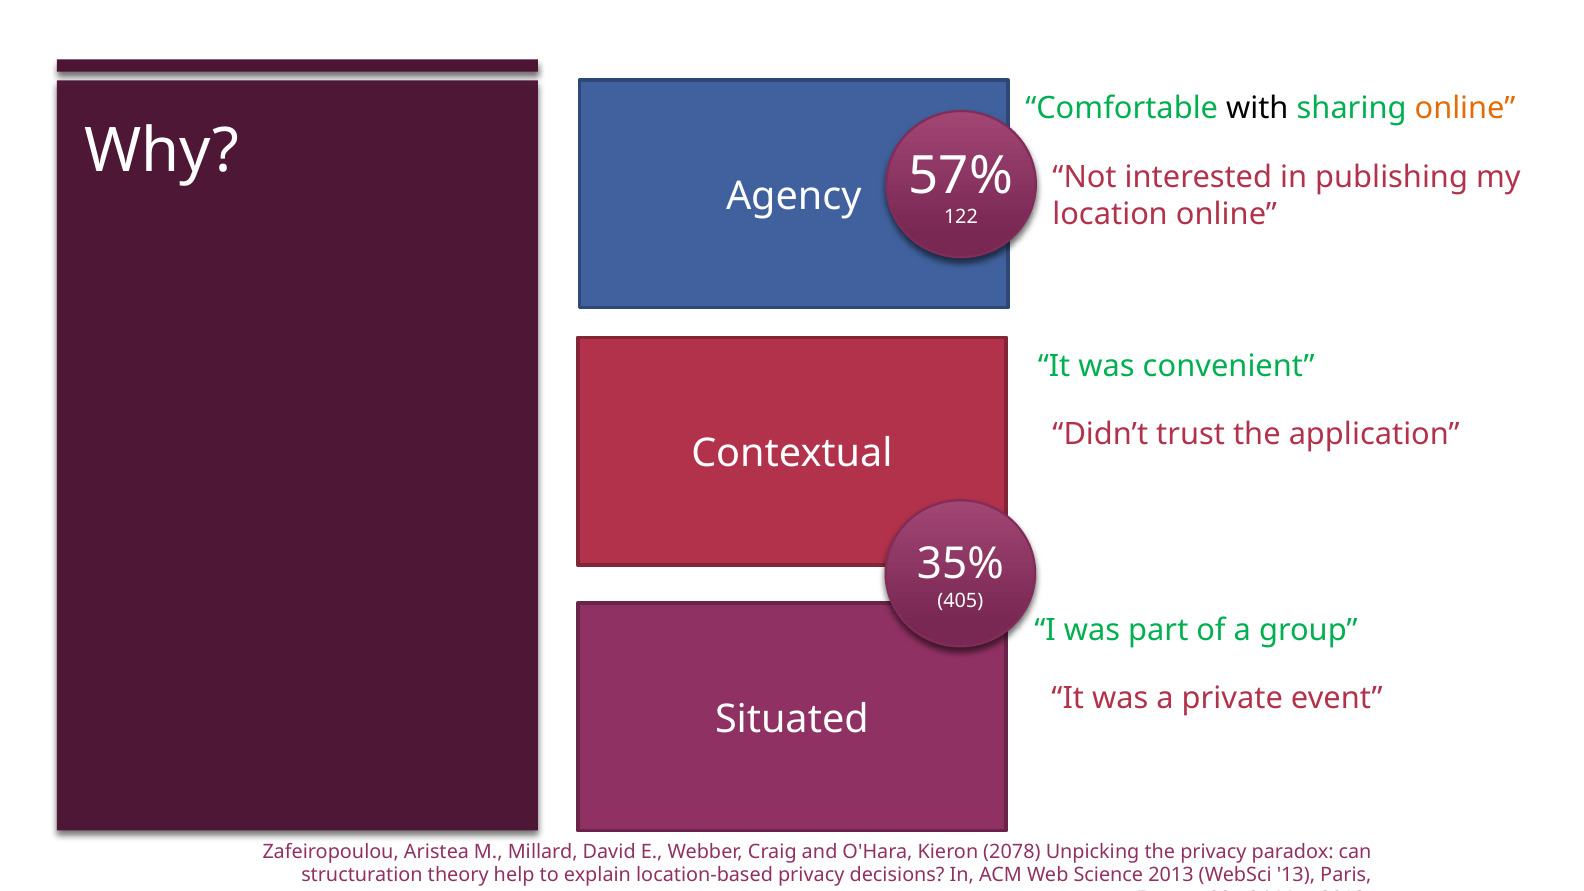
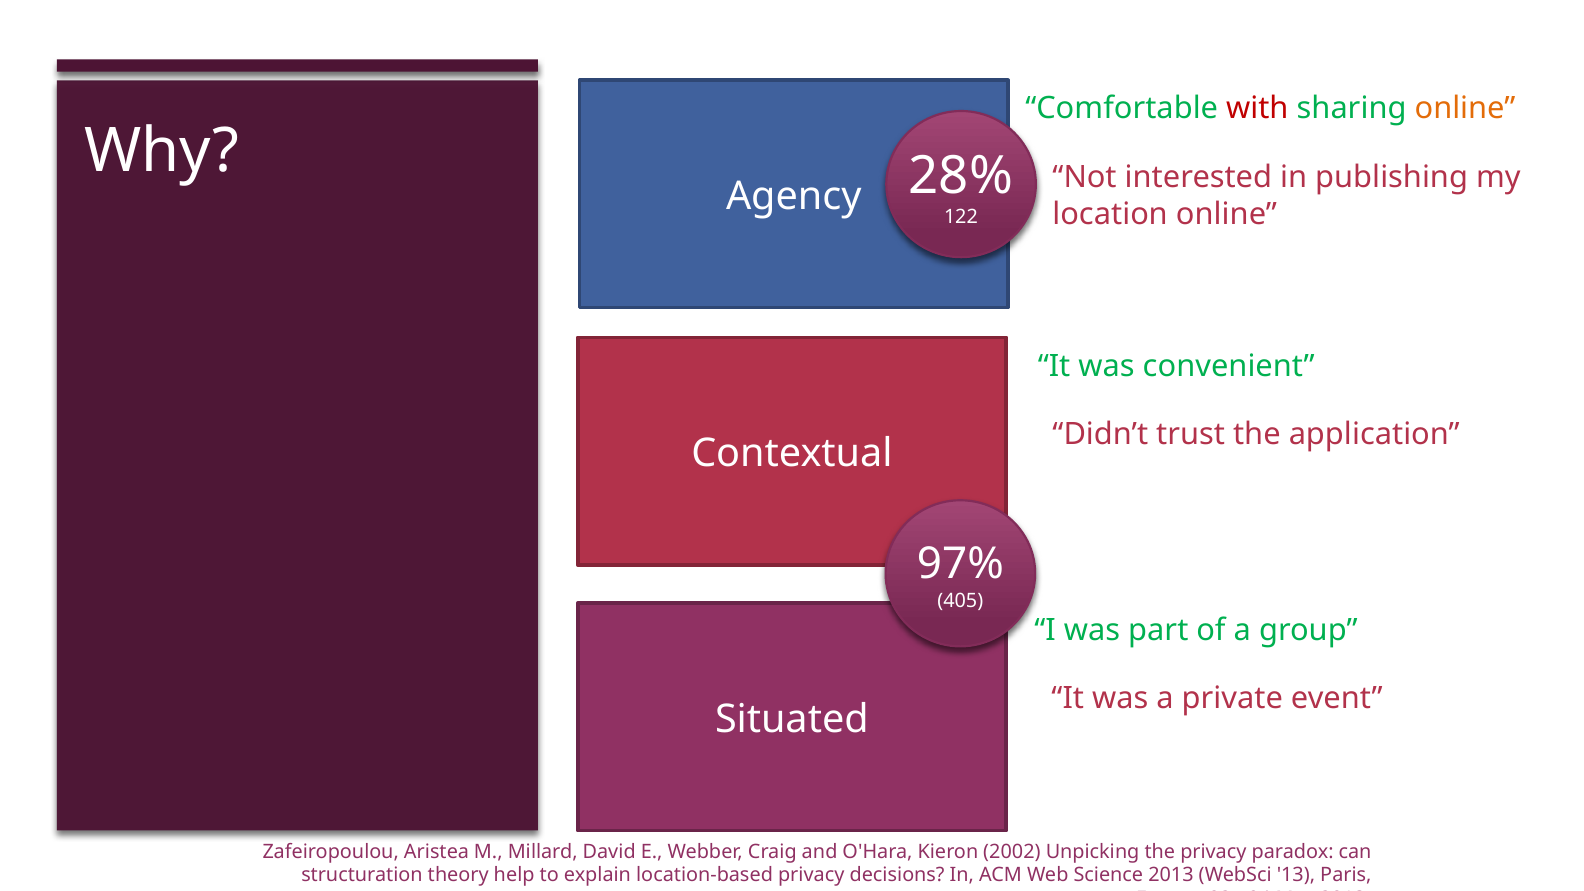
with colour: black -> red
57%: 57% -> 28%
35%: 35% -> 97%
2078: 2078 -> 2002
